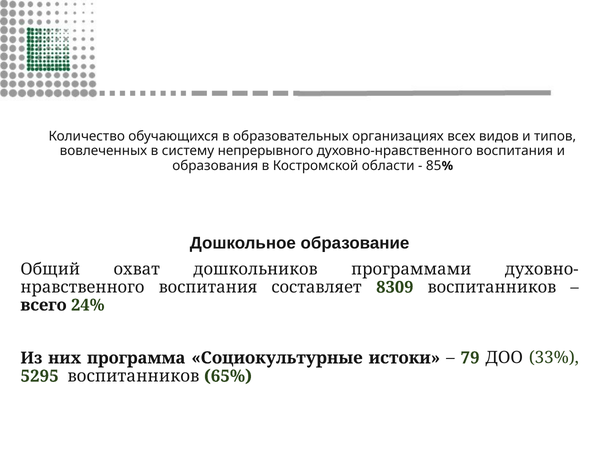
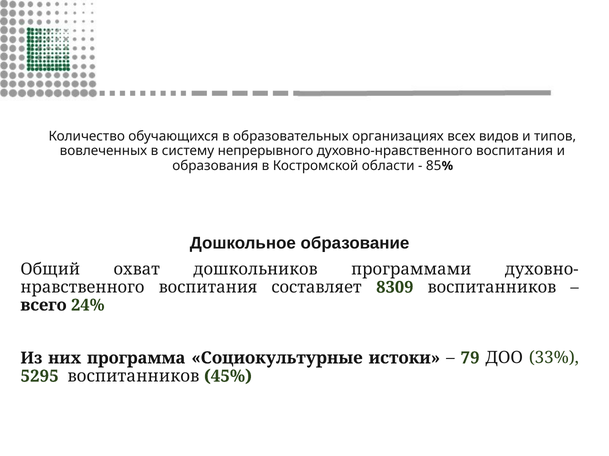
65%: 65% -> 45%
